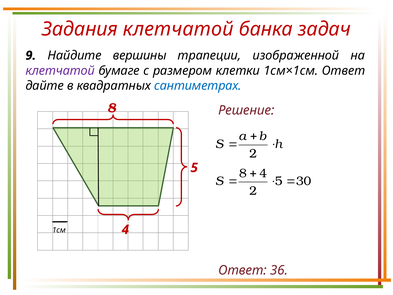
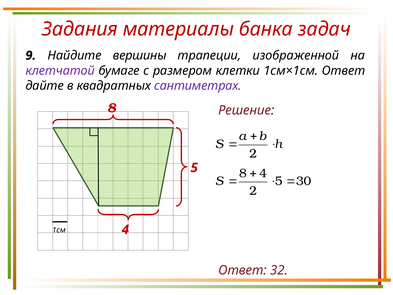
Задания клетчатой: клетчатой -> материалы
сантиметрах colour: blue -> purple
36: 36 -> 32
